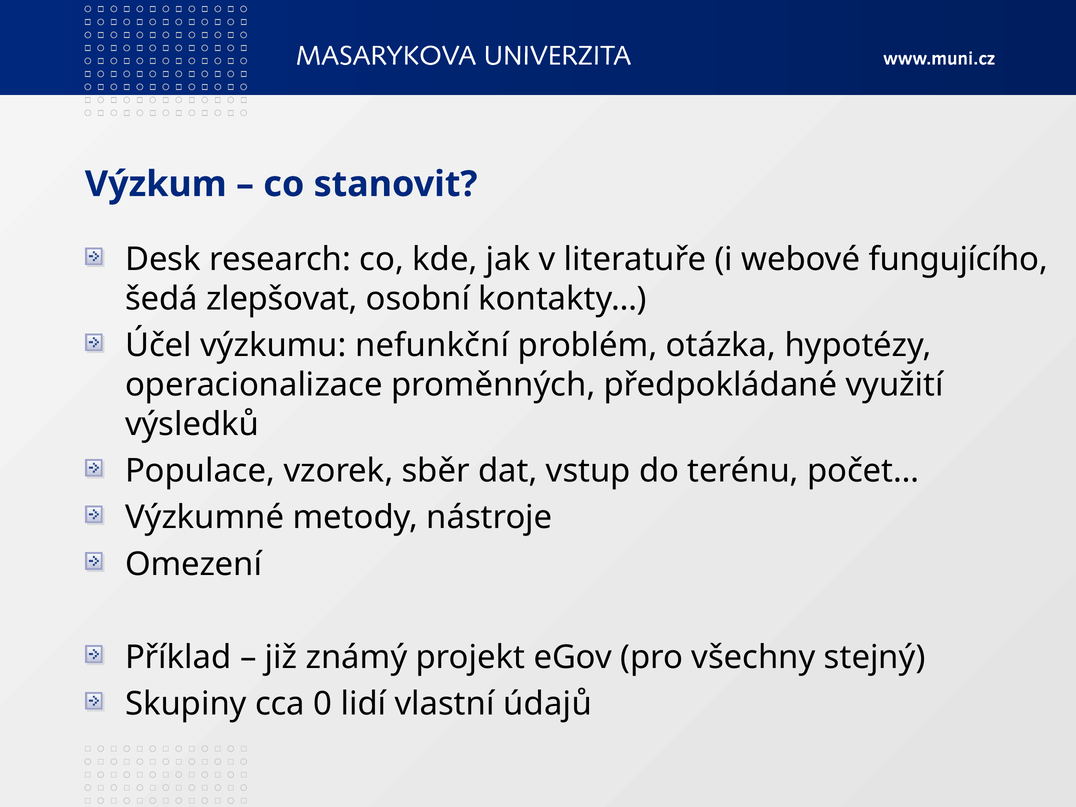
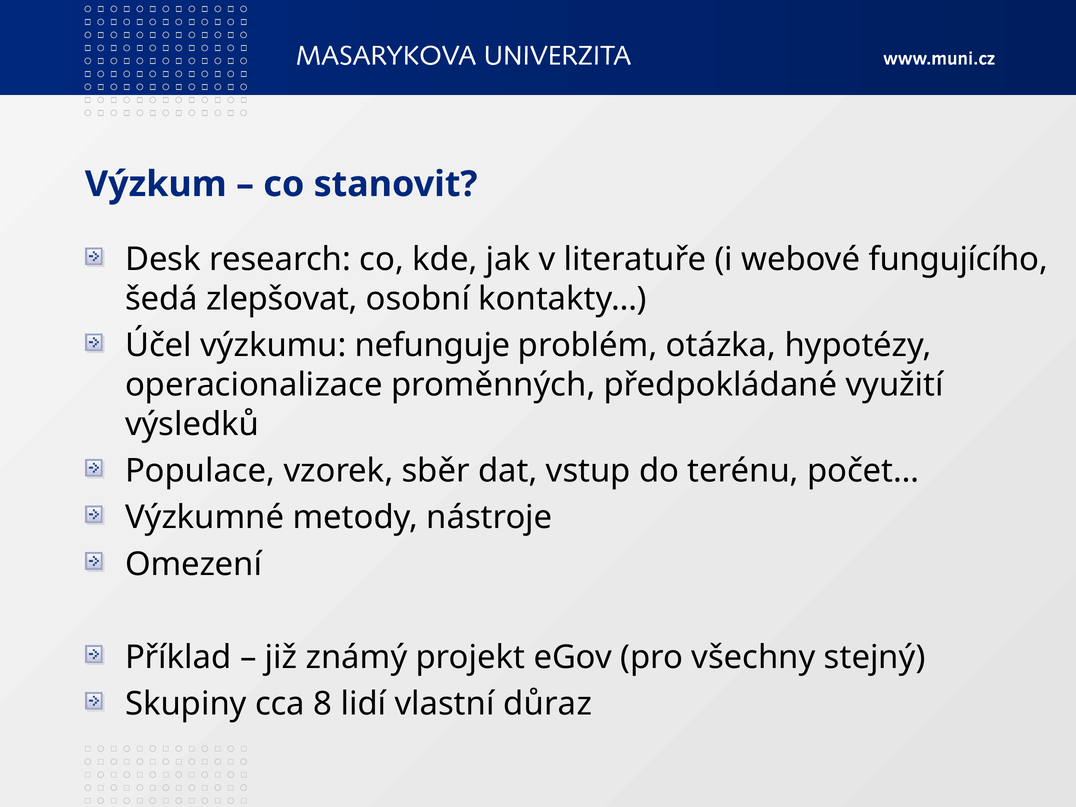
nefunkční: nefunkční -> nefunguje
0: 0 -> 8
údajů: údajů -> důraz
